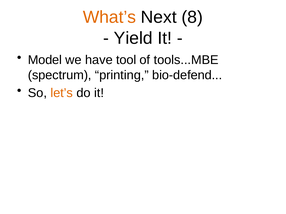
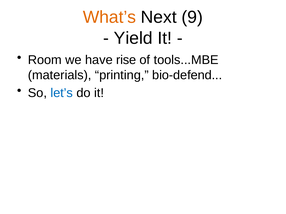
8: 8 -> 9
Model: Model -> Room
tool: tool -> rise
spectrum: spectrum -> materials
let’s colour: orange -> blue
